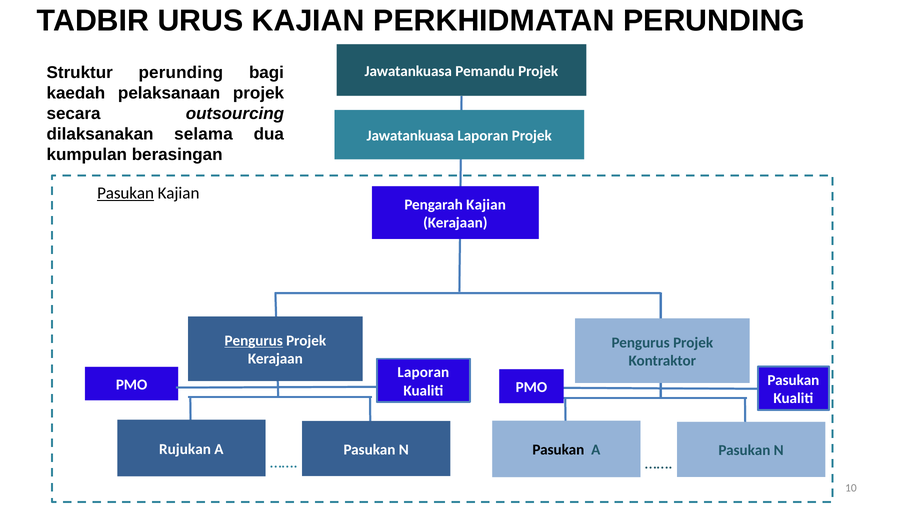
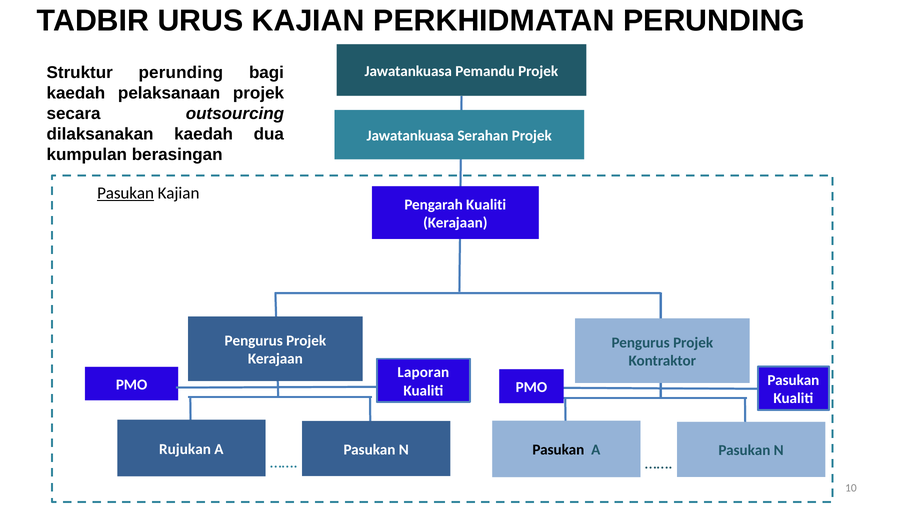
dilaksanakan selama: selama -> kaedah
Jawatankuasa Laporan: Laporan -> Serahan
Pengarah Kajian: Kajian -> Kualiti
Pengurus at (254, 341) underline: present -> none
